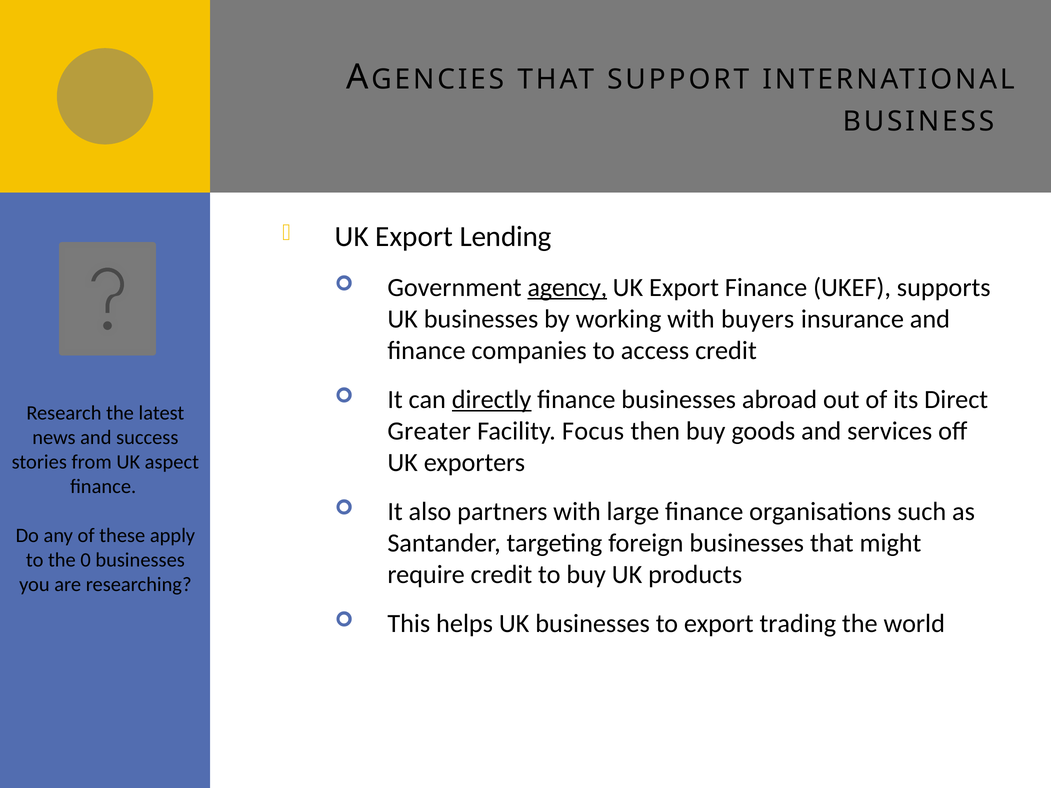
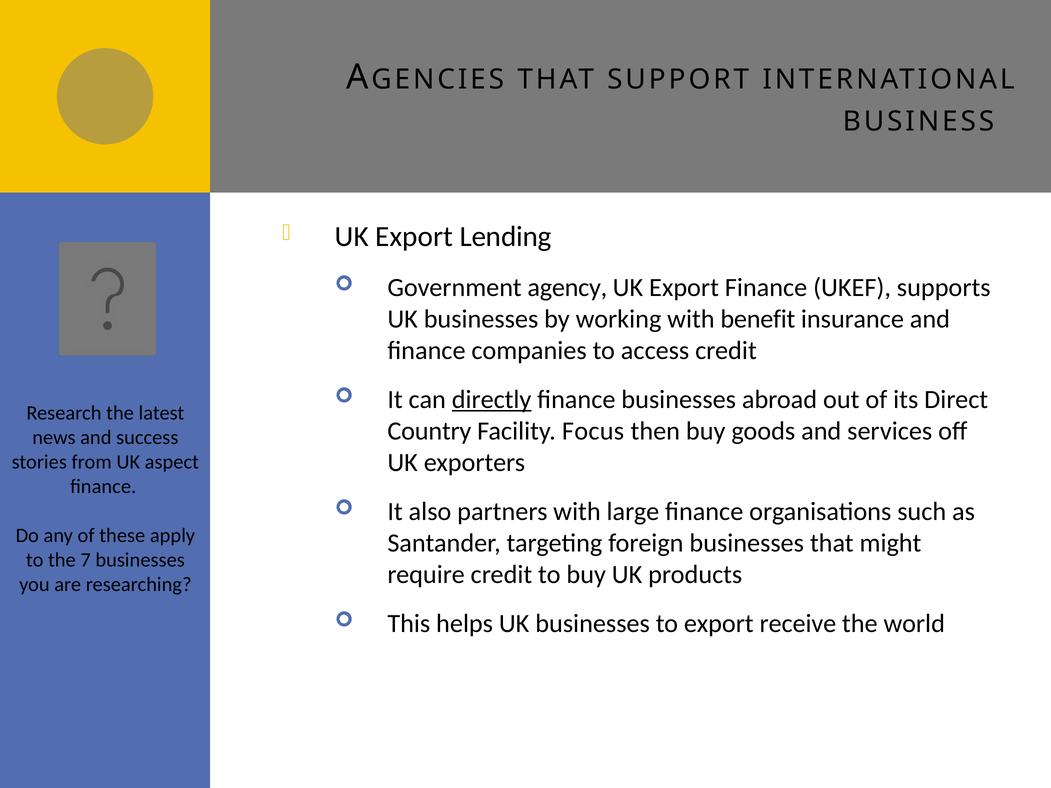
agency underline: present -> none
buyers: buyers -> benefit
Greater: Greater -> Country
0: 0 -> 7
trading: trading -> receive
